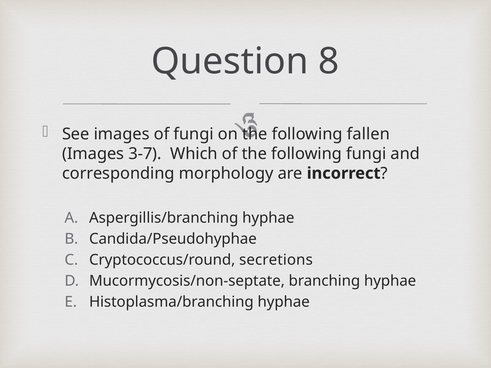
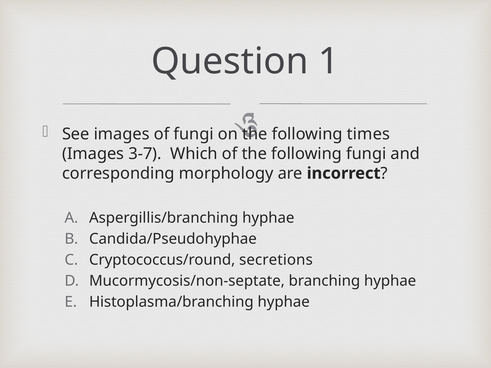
8: 8 -> 1
fallen: fallen -> times
